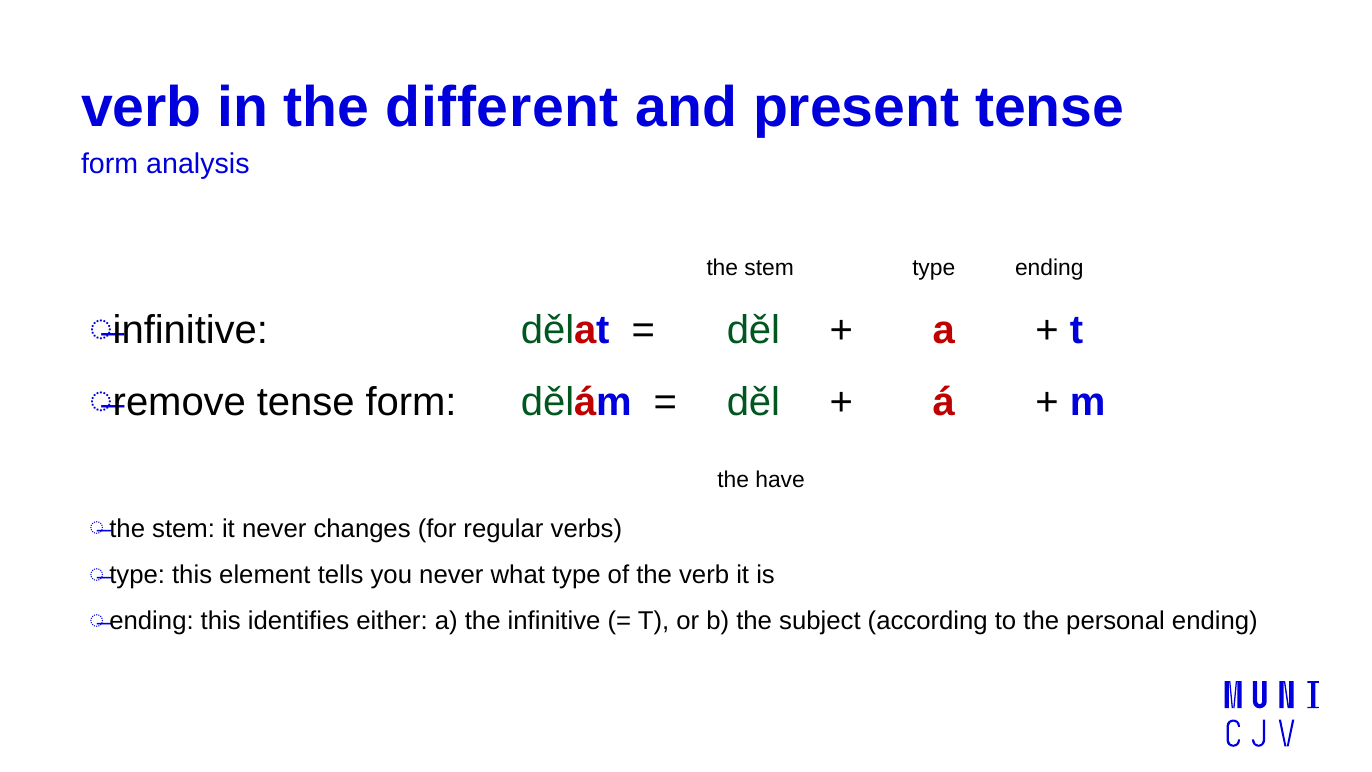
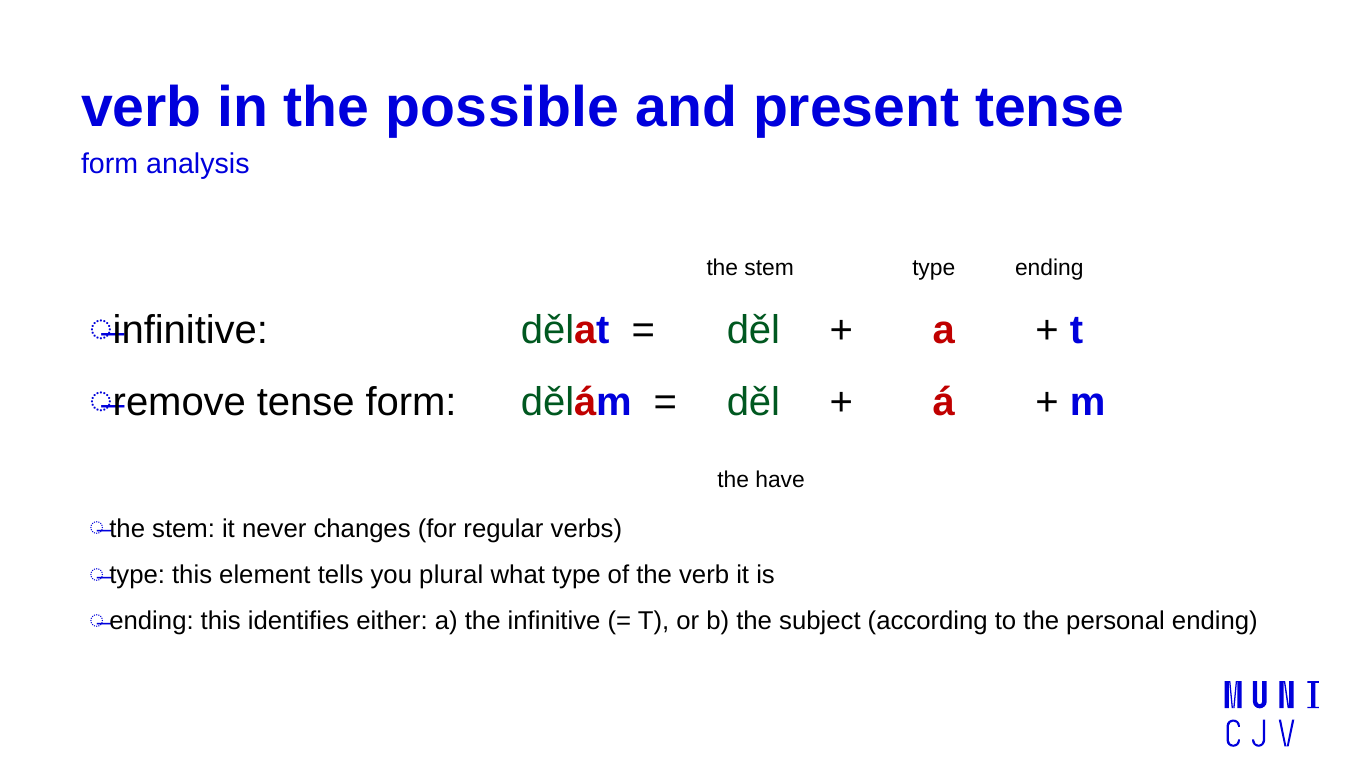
different: different -> possible
you never: never -> plural
